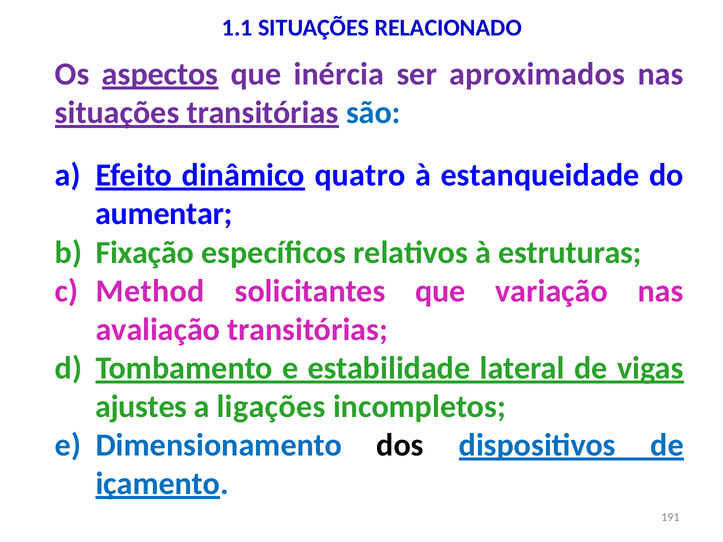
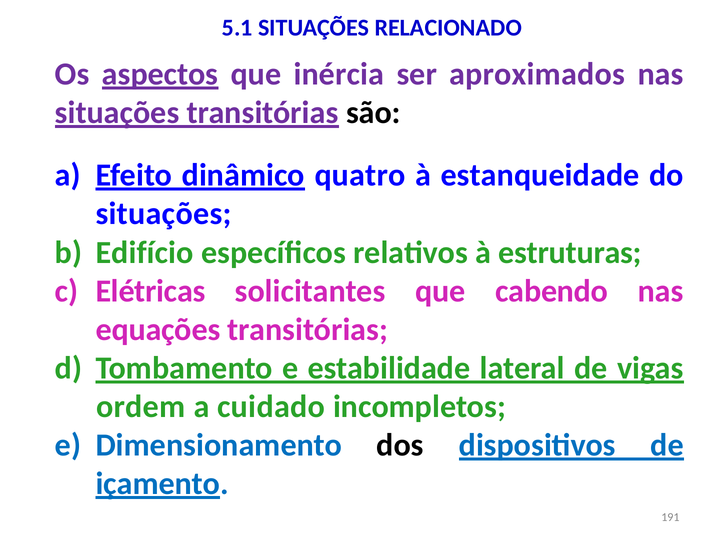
1.1: 1.1 -> 5.1
são colour: blue -> black
aumentar at (164, 214): aumentar -> situações
Fixação: Fixação -> Edifício
Method: Method -> Elétricas
variação: variação -> cabendo
avaliação: avaliação -> equações
ajustes: ajustes -> ordem
ligações: ligações -> cuidado
